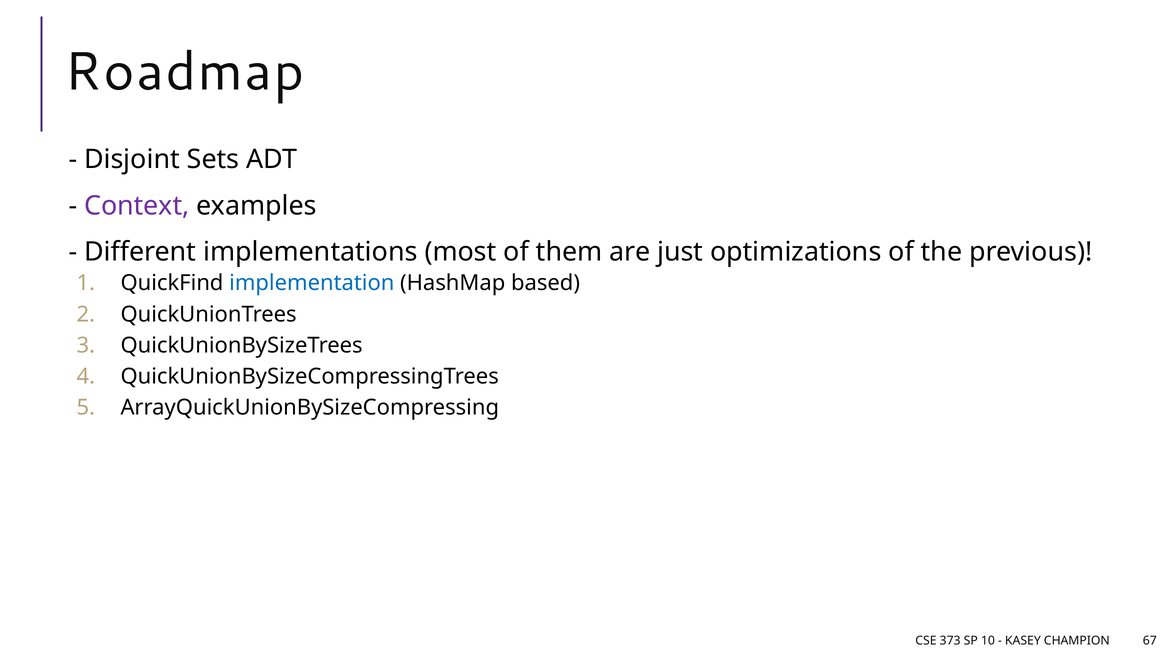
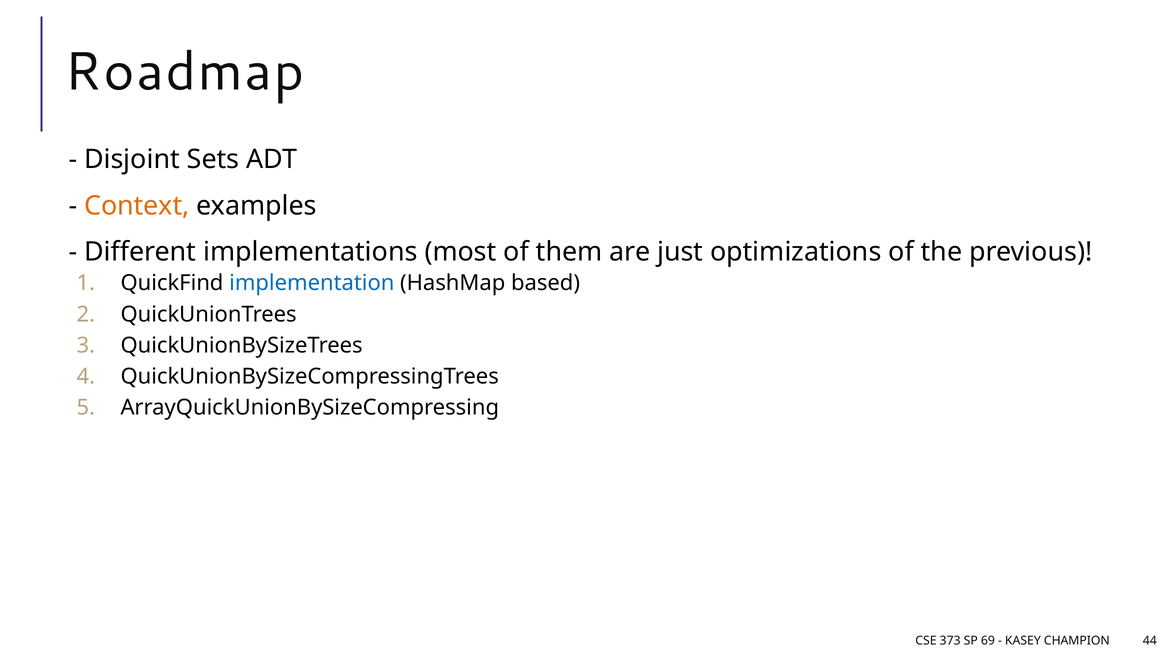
Context colour: purple -> orange
10: 10 -> 69
67: 67 -> 44
